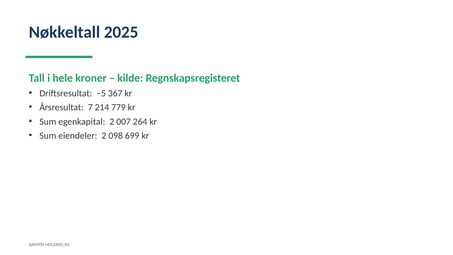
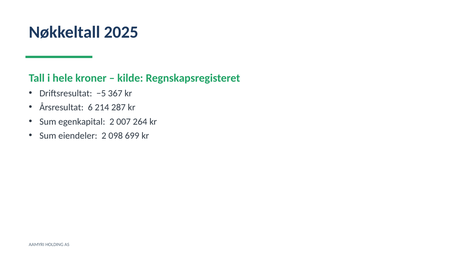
7: 7 -> 6
779: 779 -> 287
